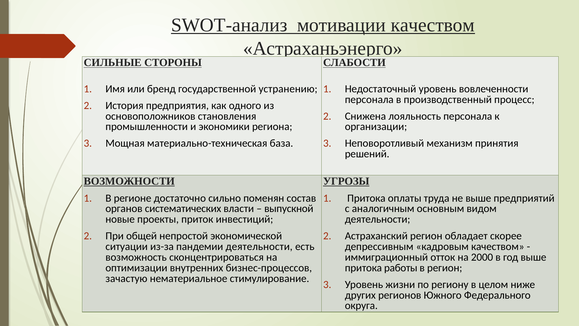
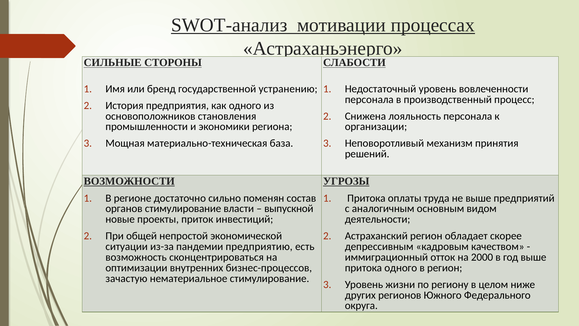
мотивации качеством: качеством -> процессах
органов систематических: систематических -> стимулирование
пандемии деятельности: деятельности -> предприятию
притока работы: работы -> одного
